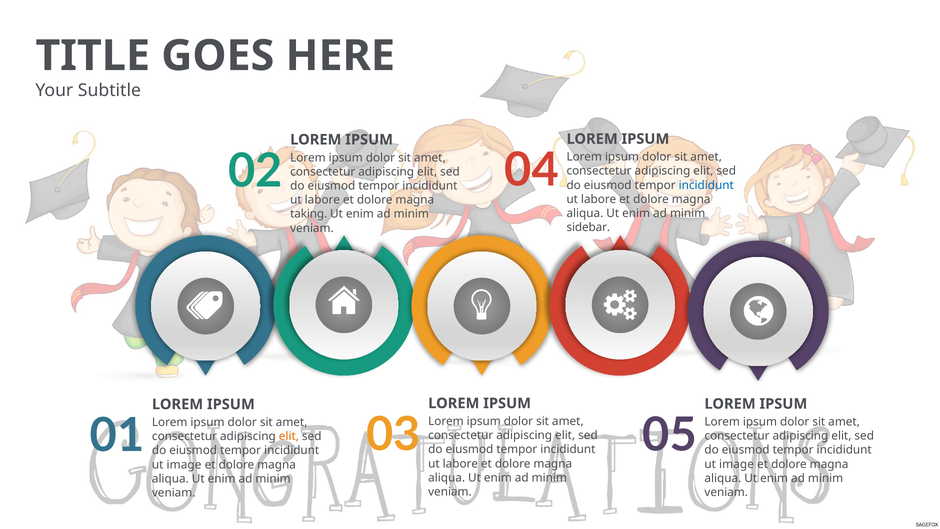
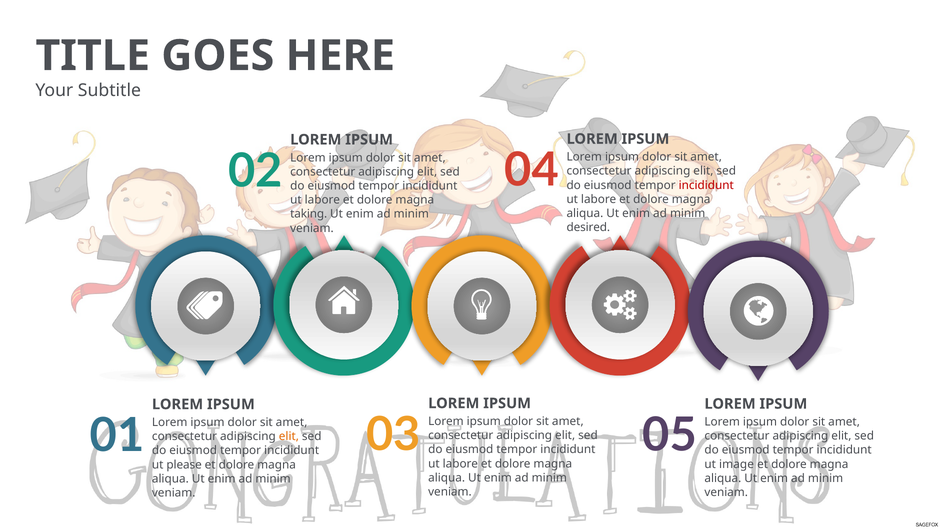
incididunt at (706, 185) colour: blue -> red
sidebar: sidebar -> desired
image at (184, 465): image -> please
